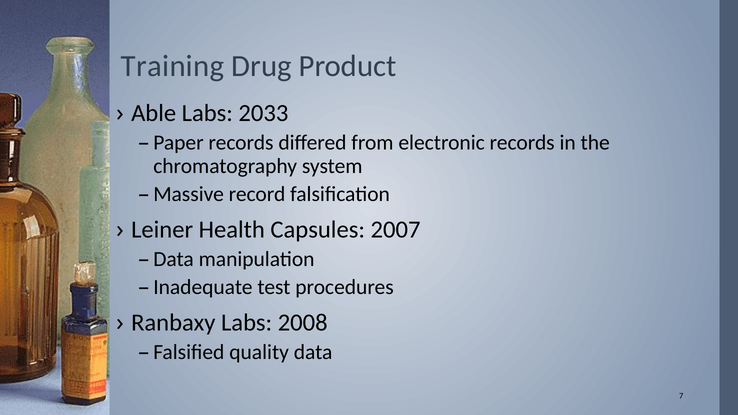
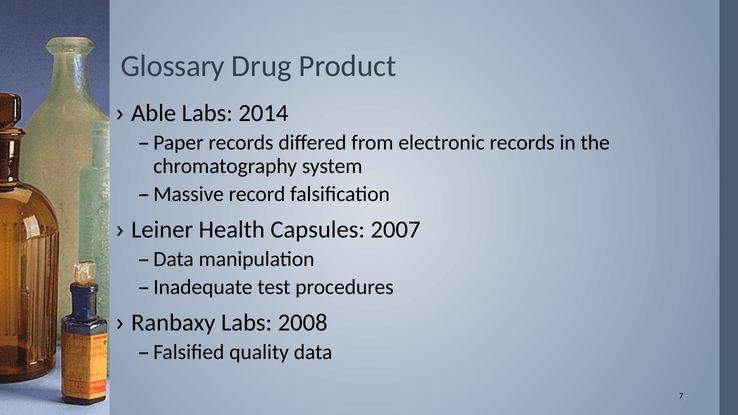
Training: Training -> Glossary
2033: 2033 -> 2014
